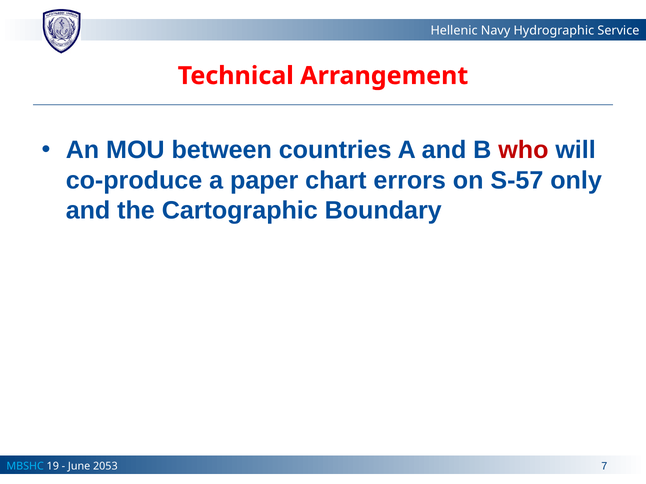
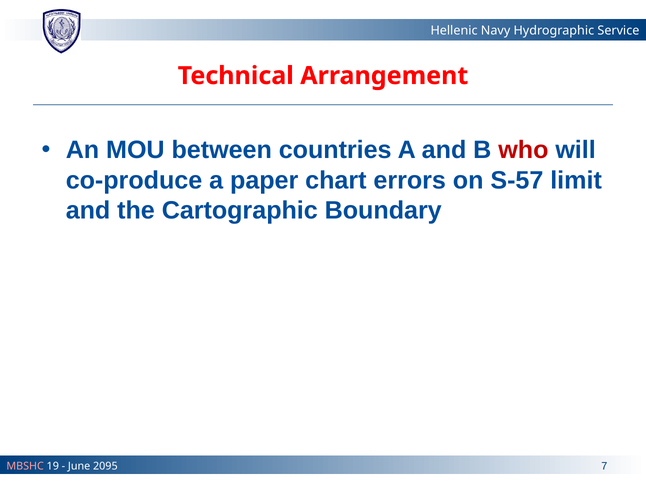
only: only -> limit
MBSHC colour: light blue -> pink
2053: 2053 -> 2095
